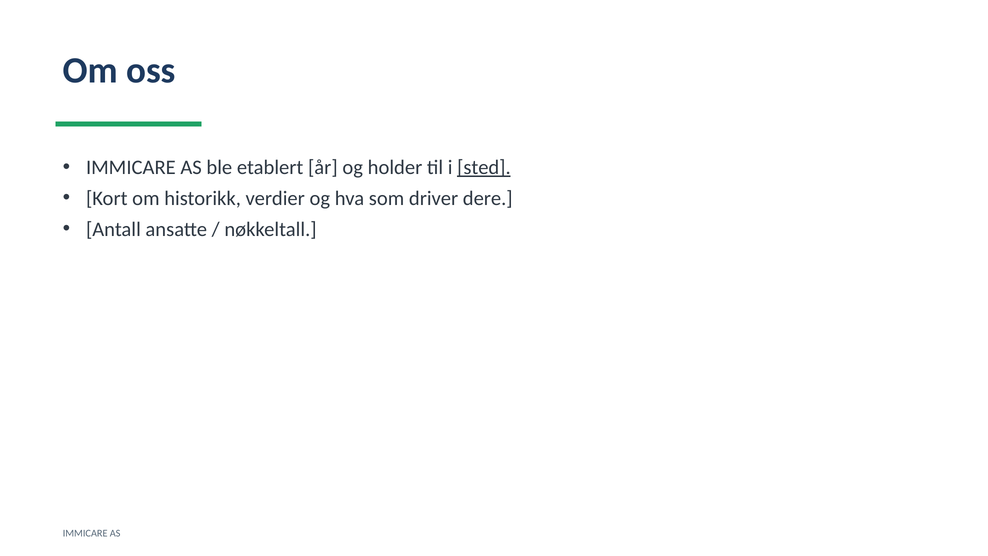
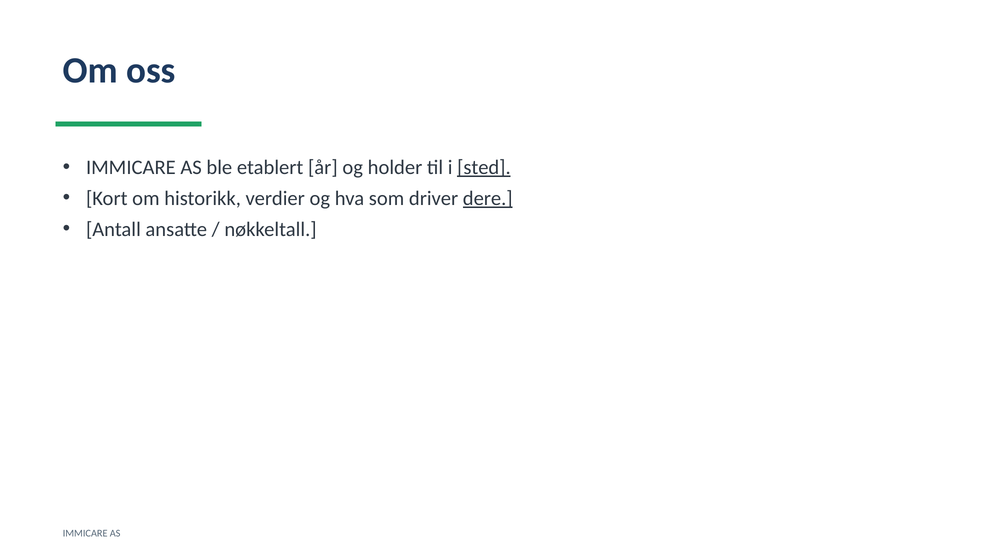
dere underline: none -> present
